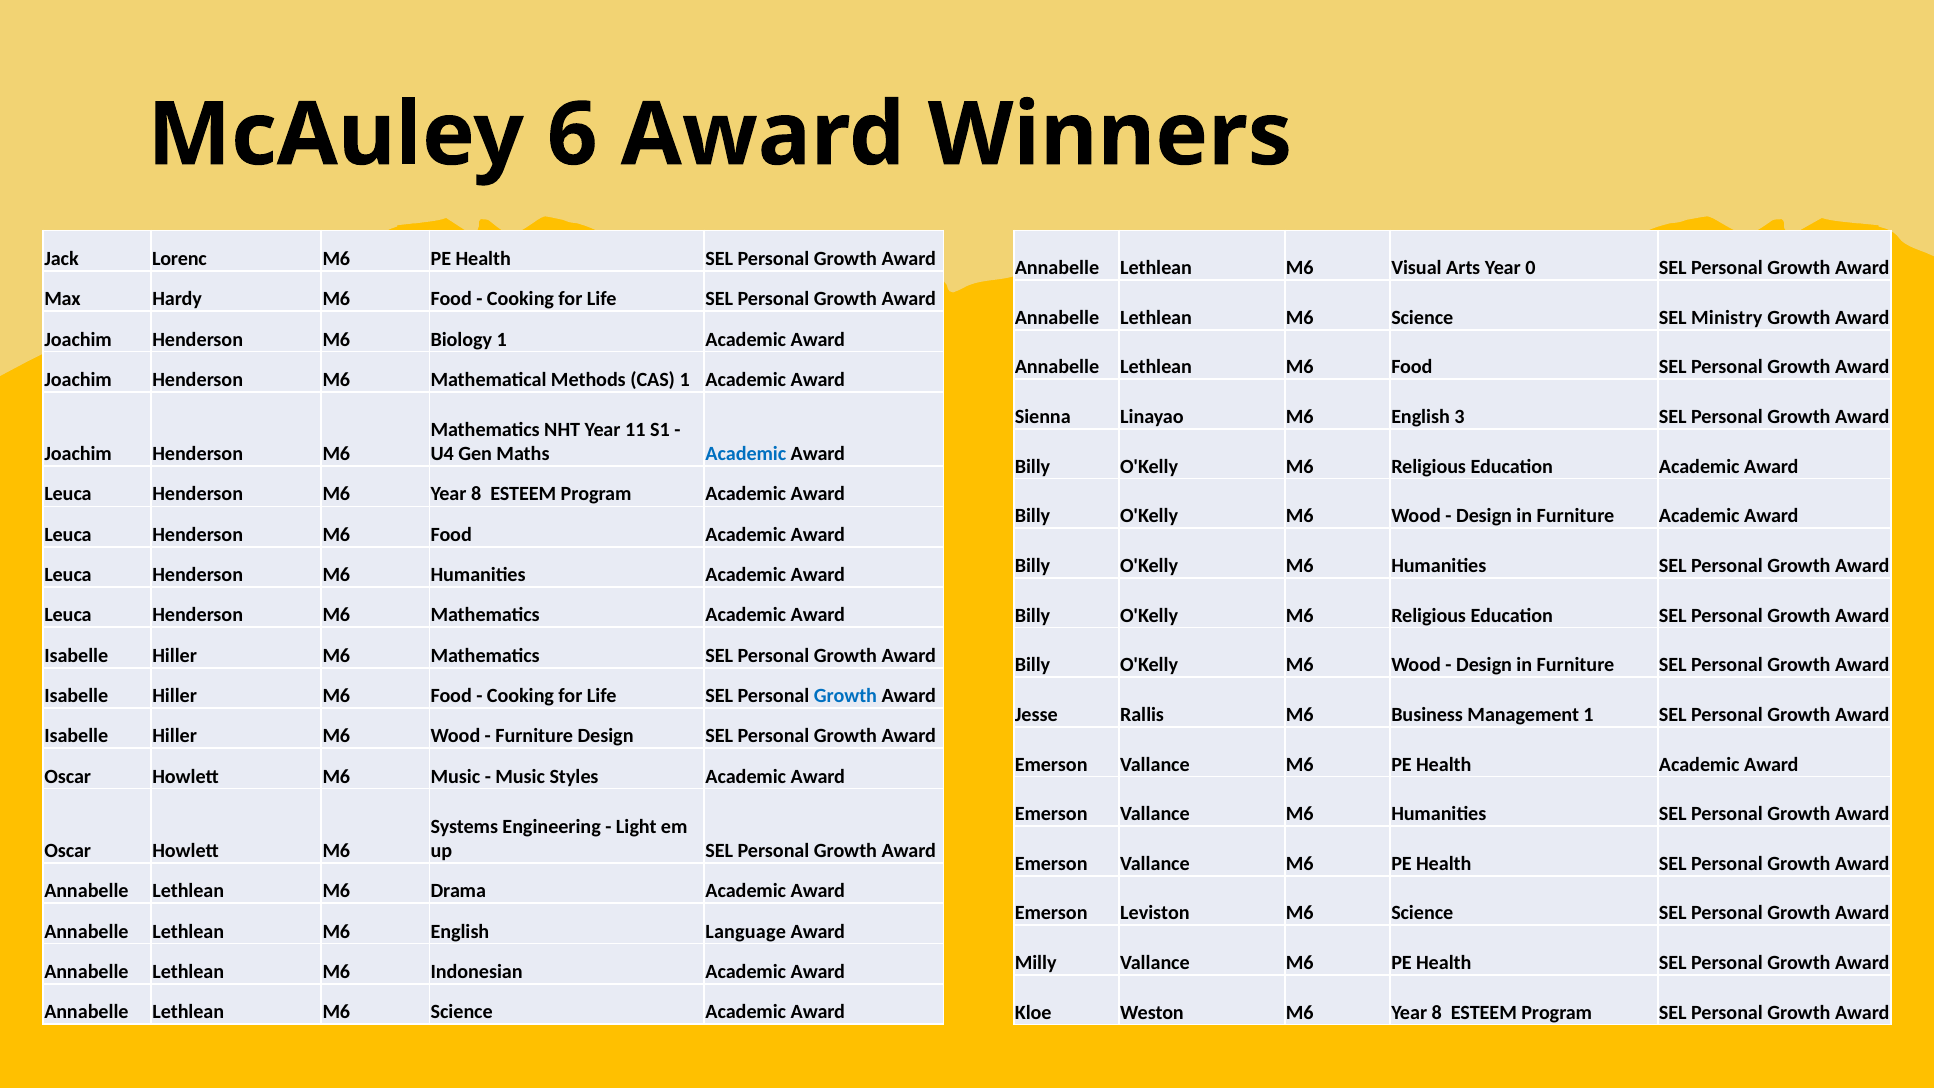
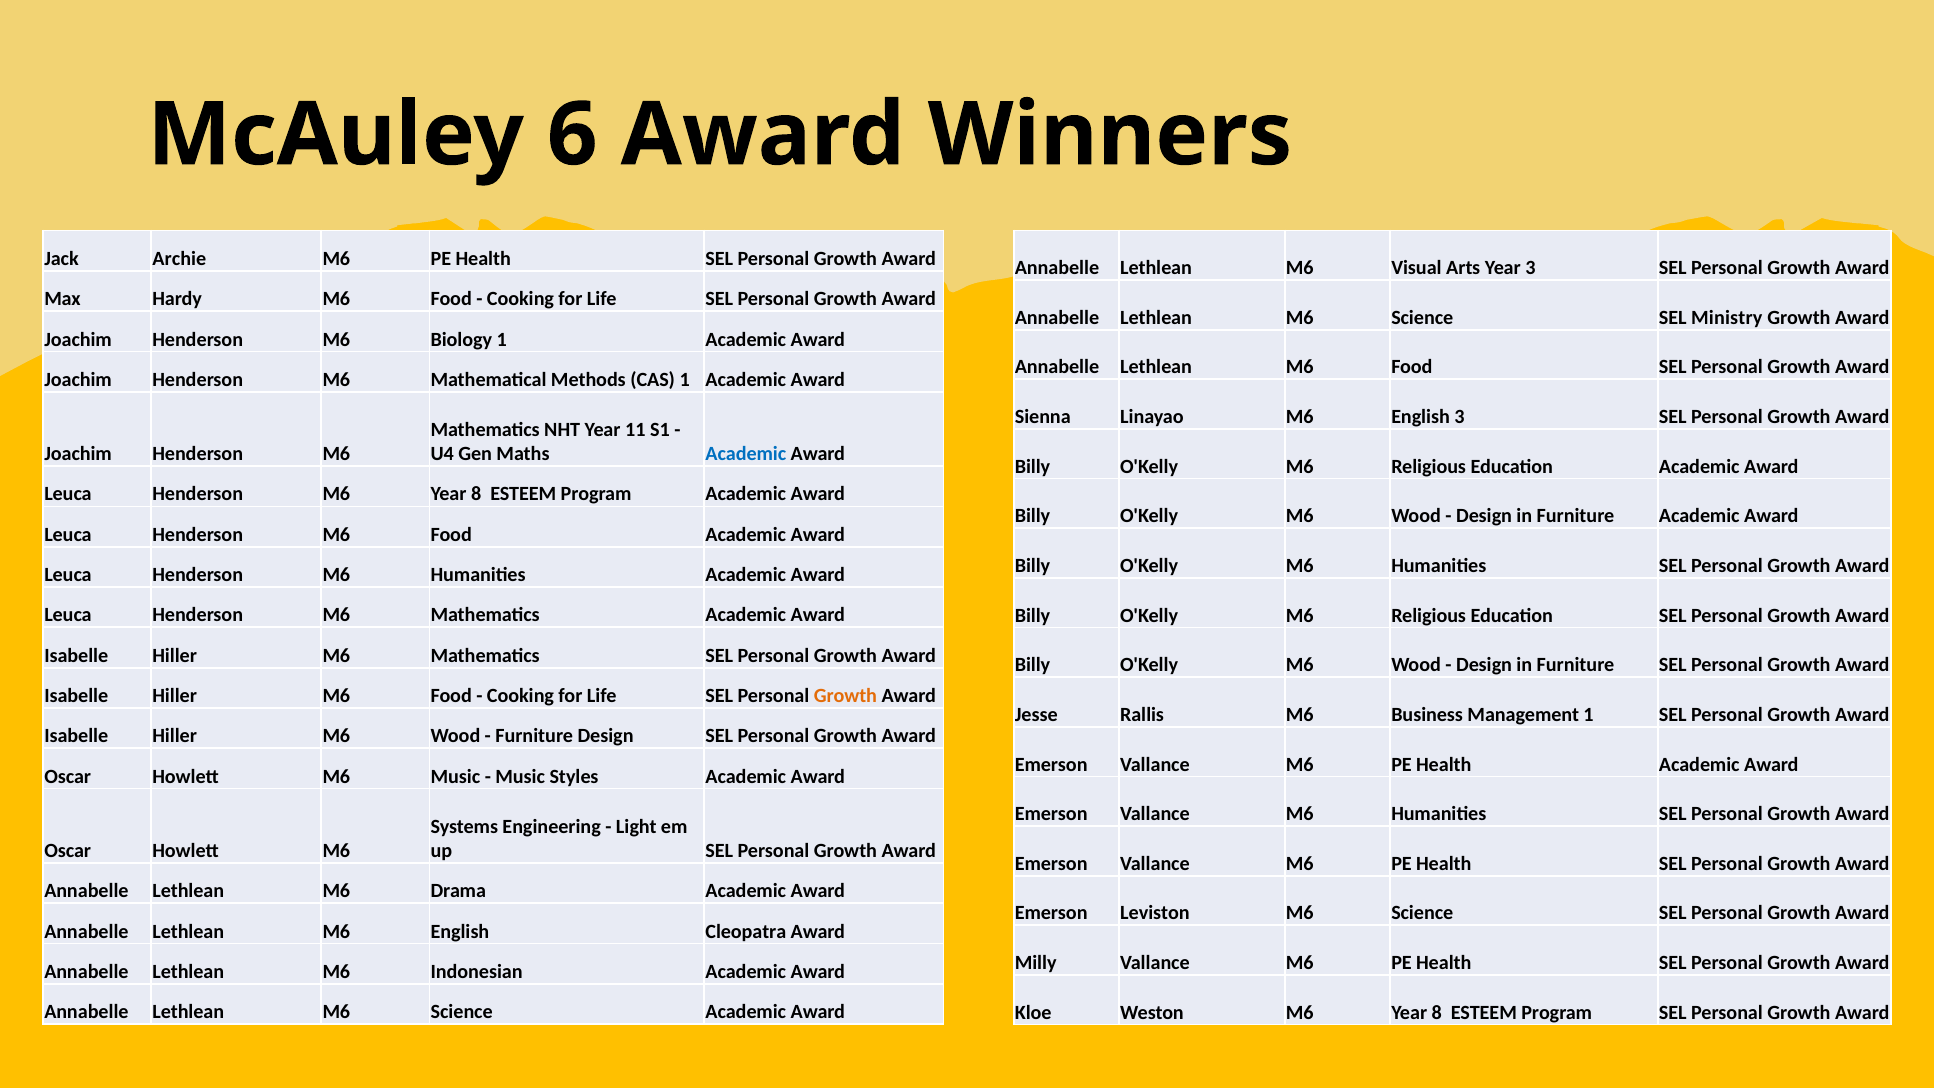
Lorenc: Lorenc -> Archie
Year 0: 0 -> 3
Growth at (845, 696) colour: blue -> orange
Language: Language -> Cleopatra
